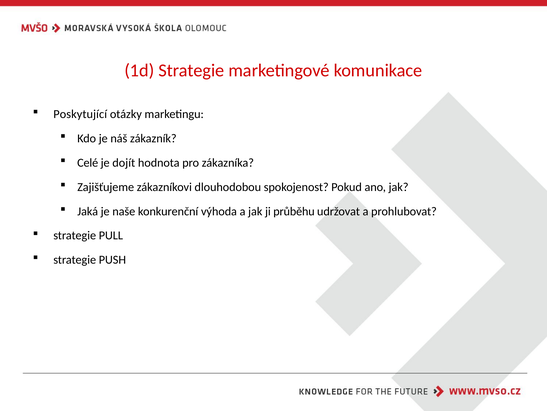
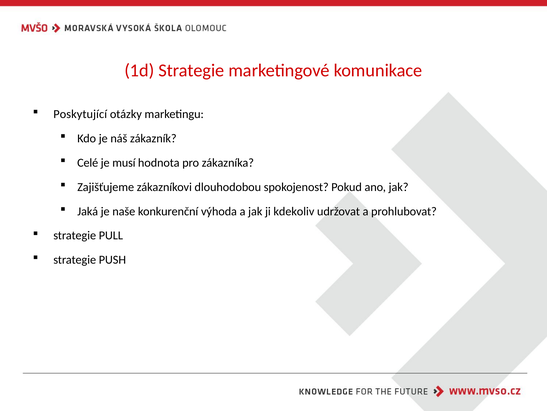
dojít: dojít -> musí
průběhu: průběhu -> kdekoliv
